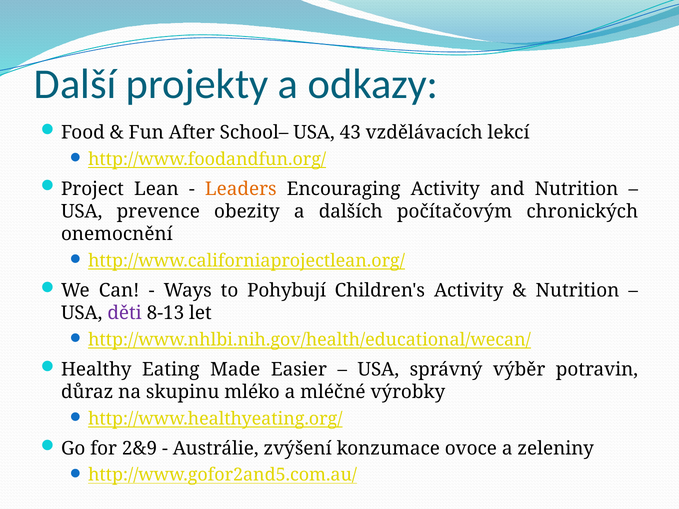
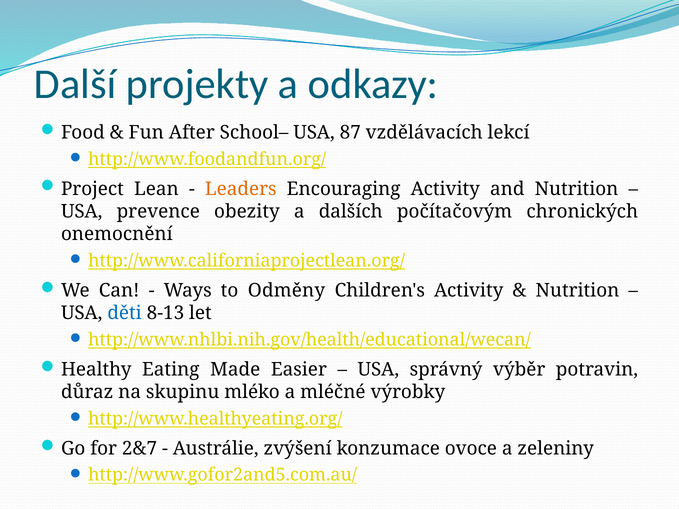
43: 43 -> 87
Pohybují: Pohybují -> Odměny
děti colour: purple -> blue
2&9: 2&9 -> 2&7
